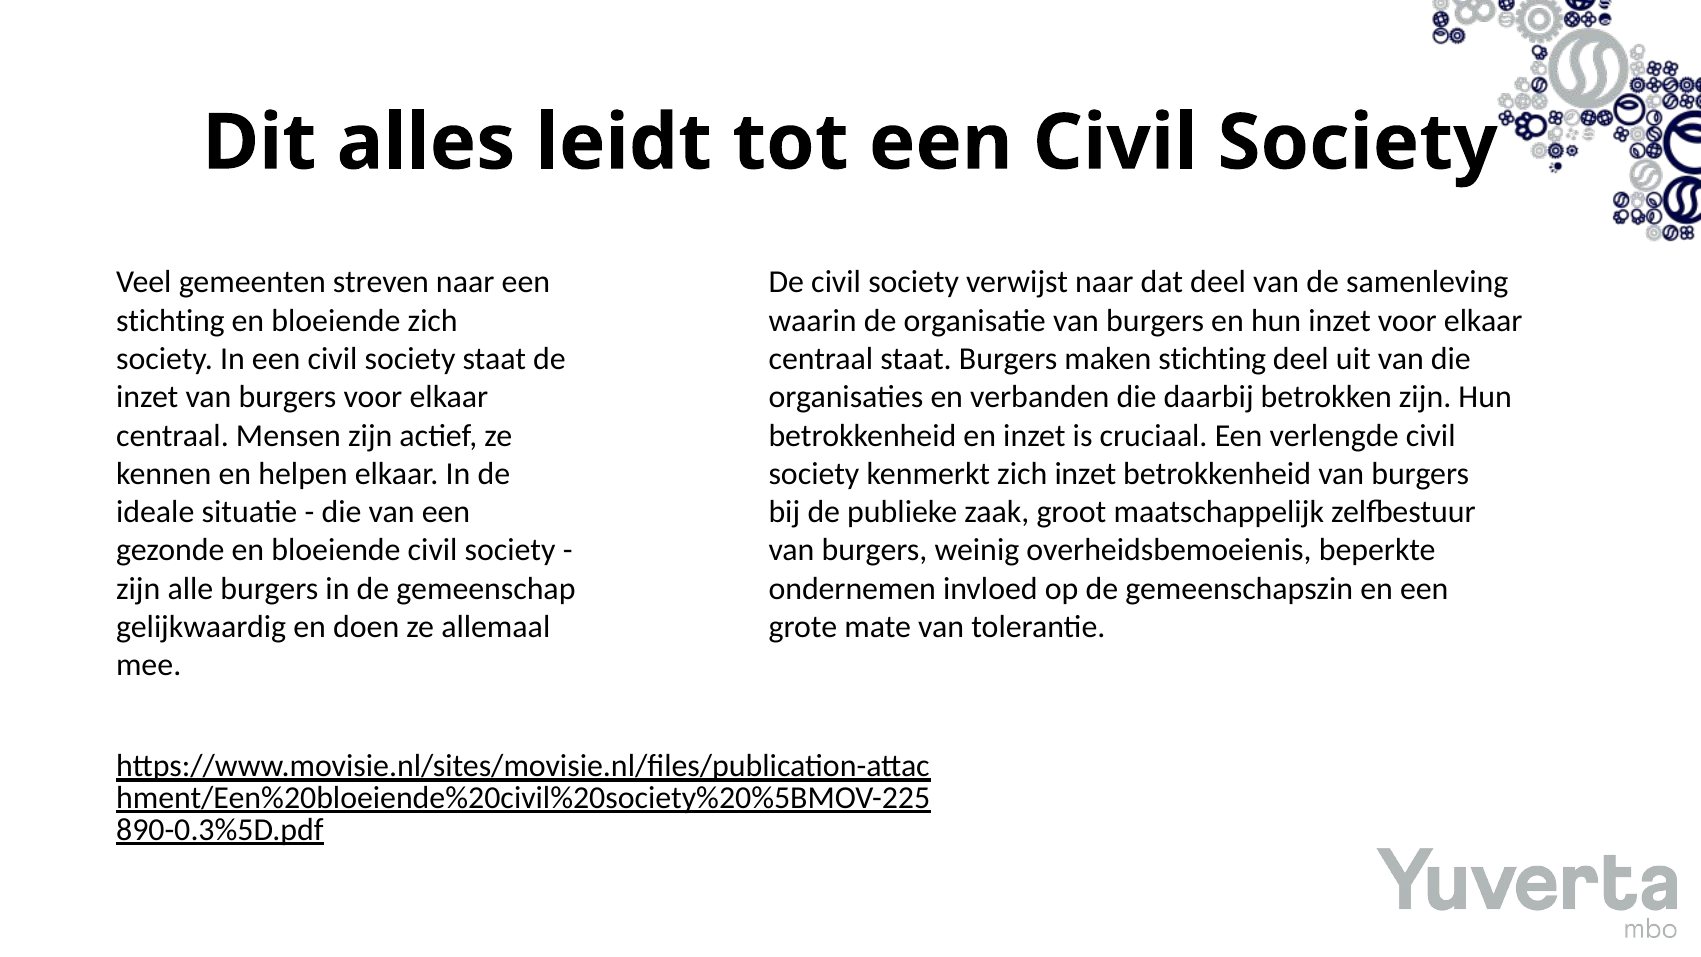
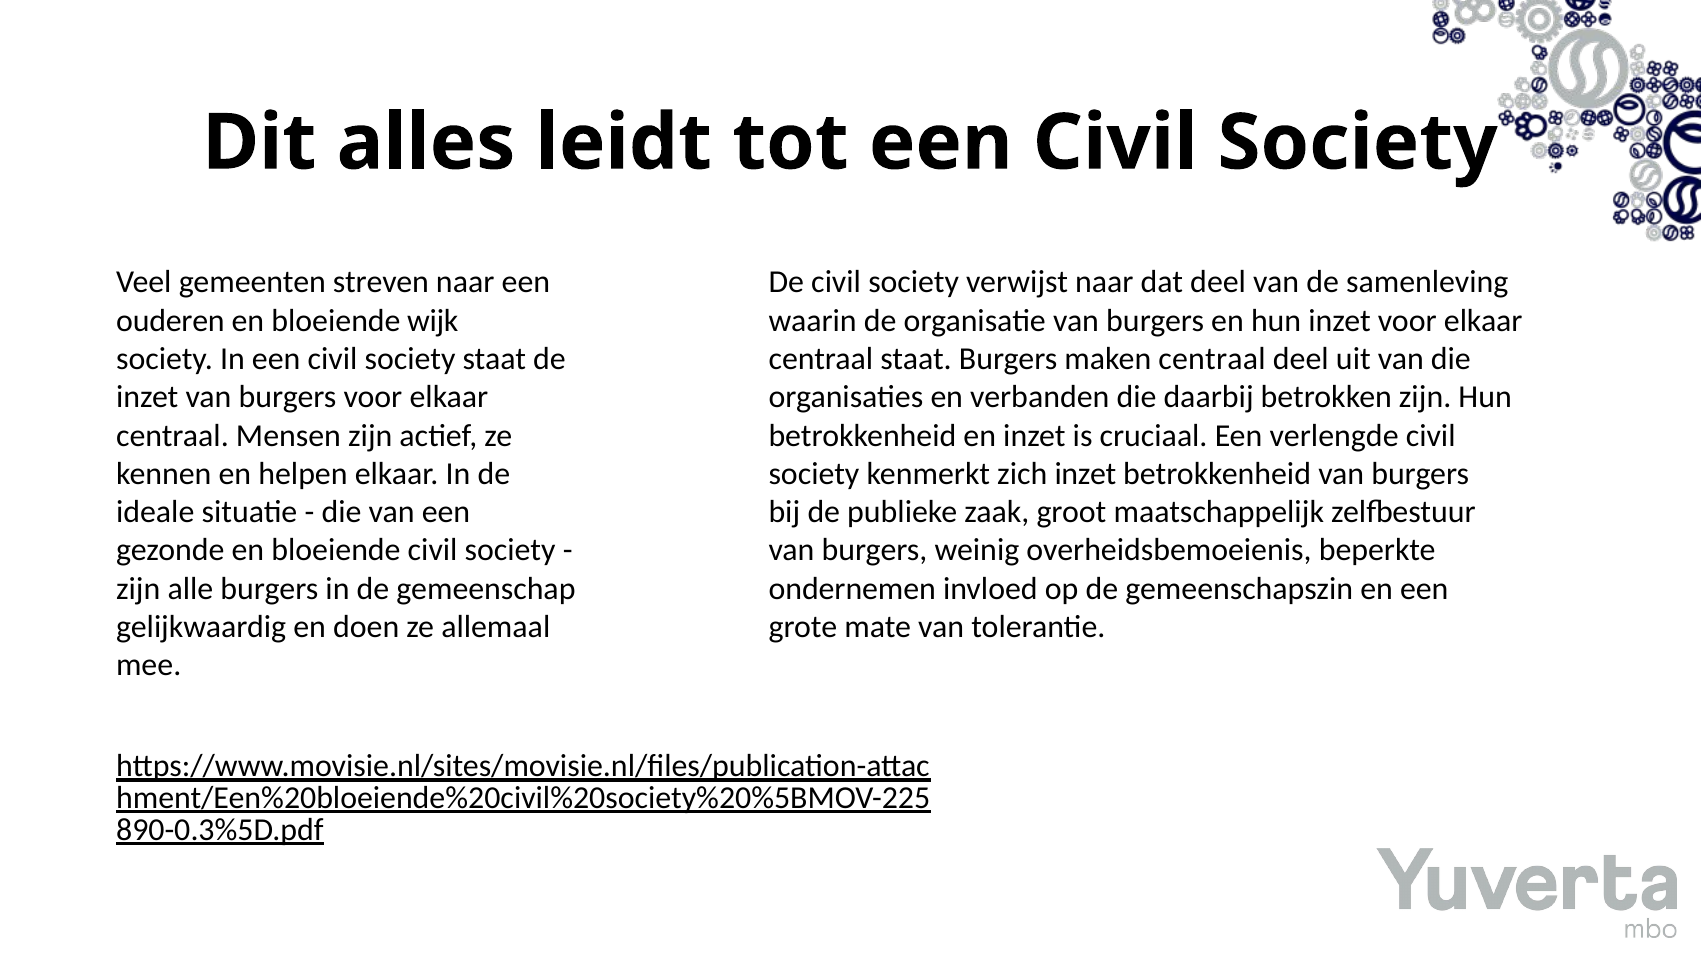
stichting at (170, 321): stichting -> ouderen
bloeiende zich: zich -> wijk
maken stichting: stichting -> centraal
